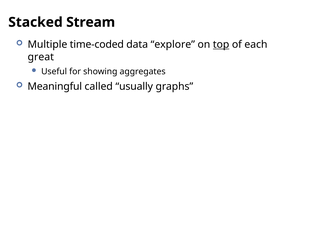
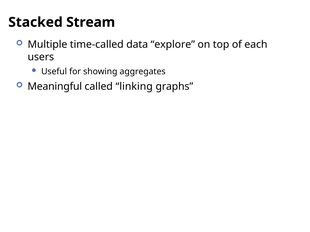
time-coded: time-coded -> time-called
top underline: present -> none
great: great -> users
usually: usually -> linking
